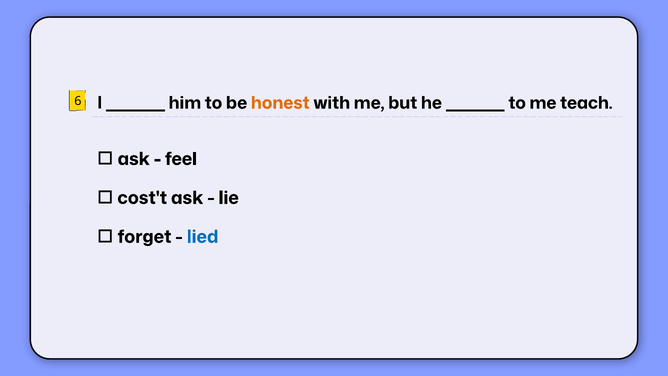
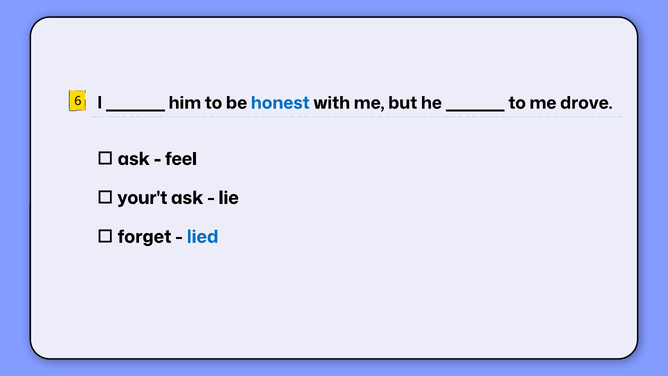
honest colour: orange -> blue
teach: teach -> drove
cost't: cost't -> your't
